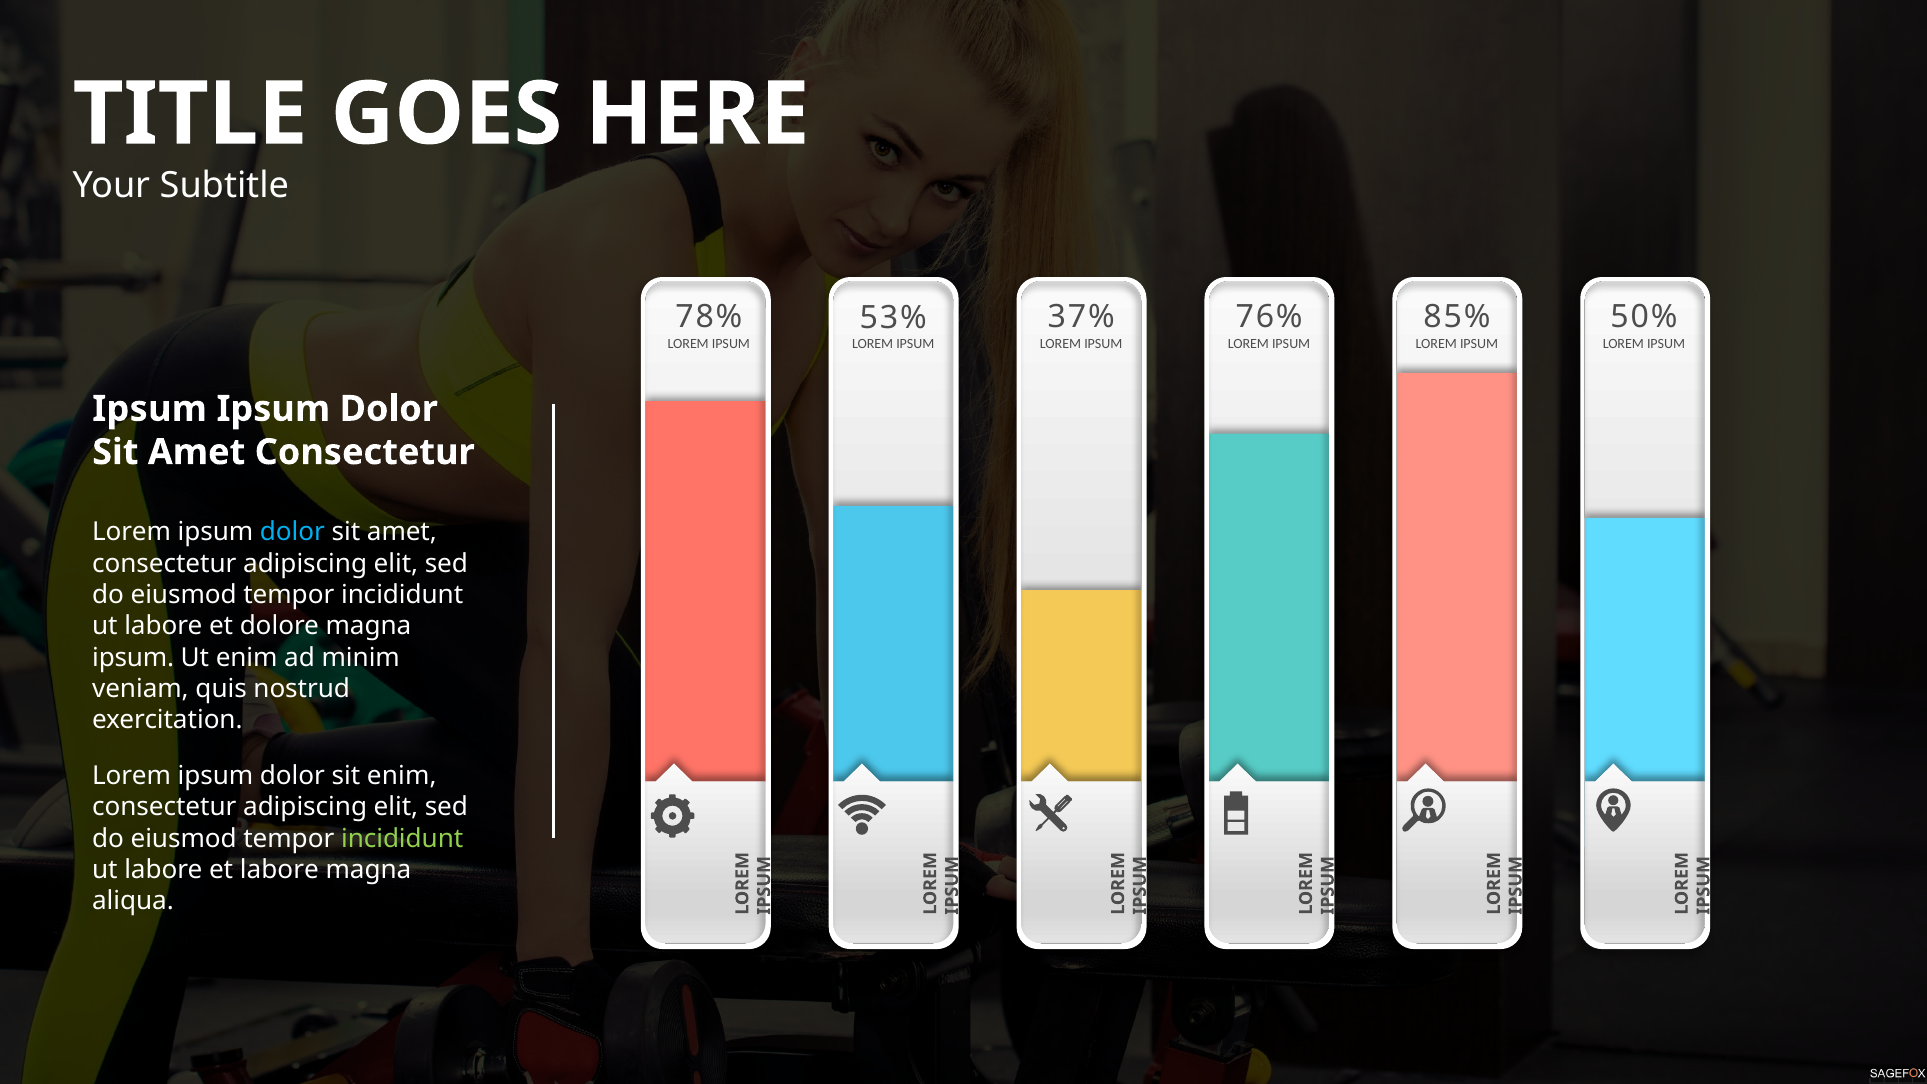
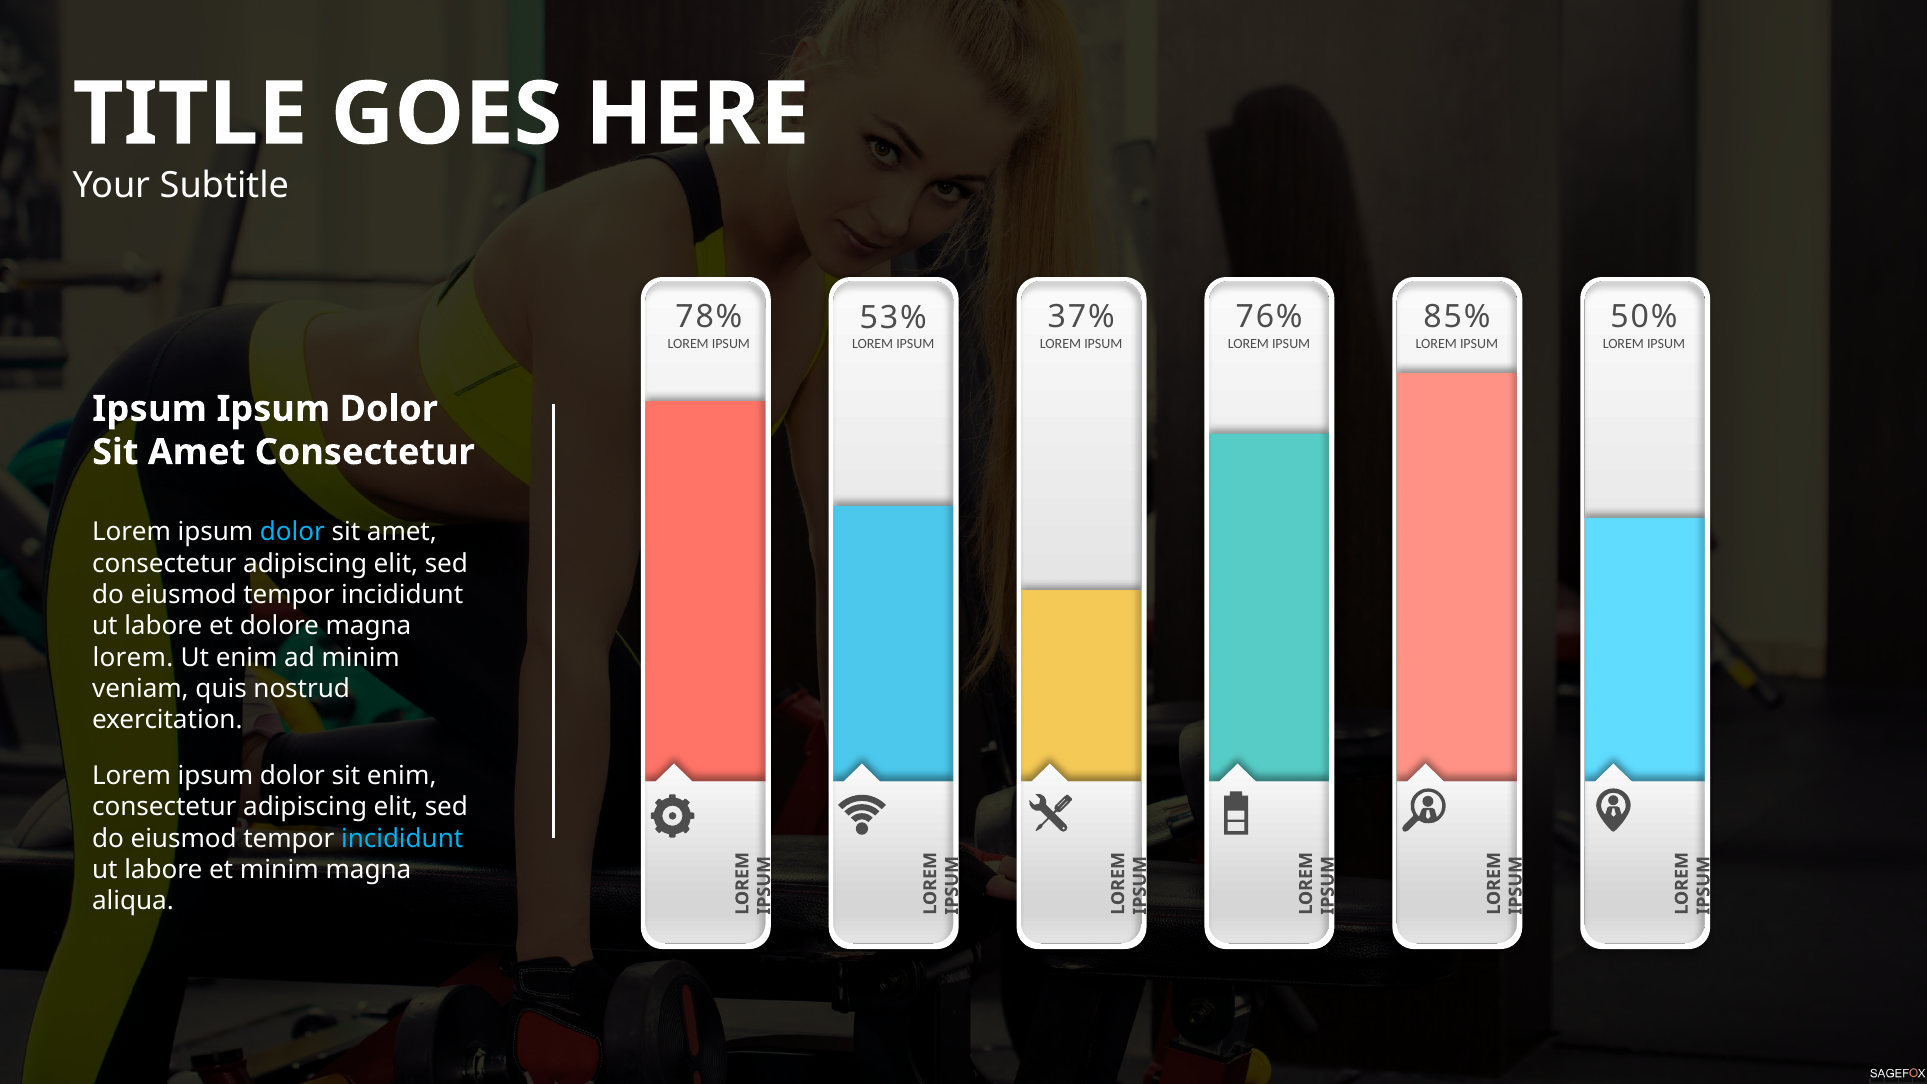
ipsum at (133, 658): ipsum -> lorem
incididunt at (402, 838) colour: light green -> light blue
et labore: labore -> minim
